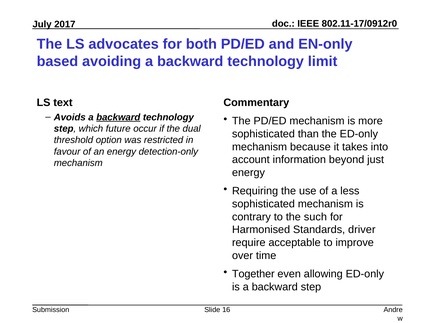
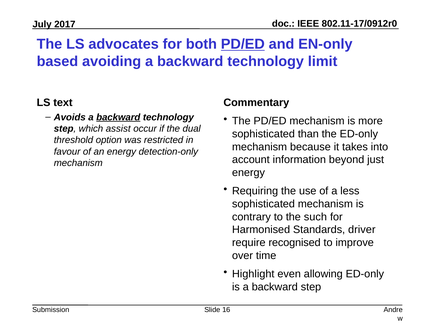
PD/ED at (243, 44) underline: none -> present
future: future -> assist
acceptable: acceptable -> recognised
Together: Together -> Highlight
